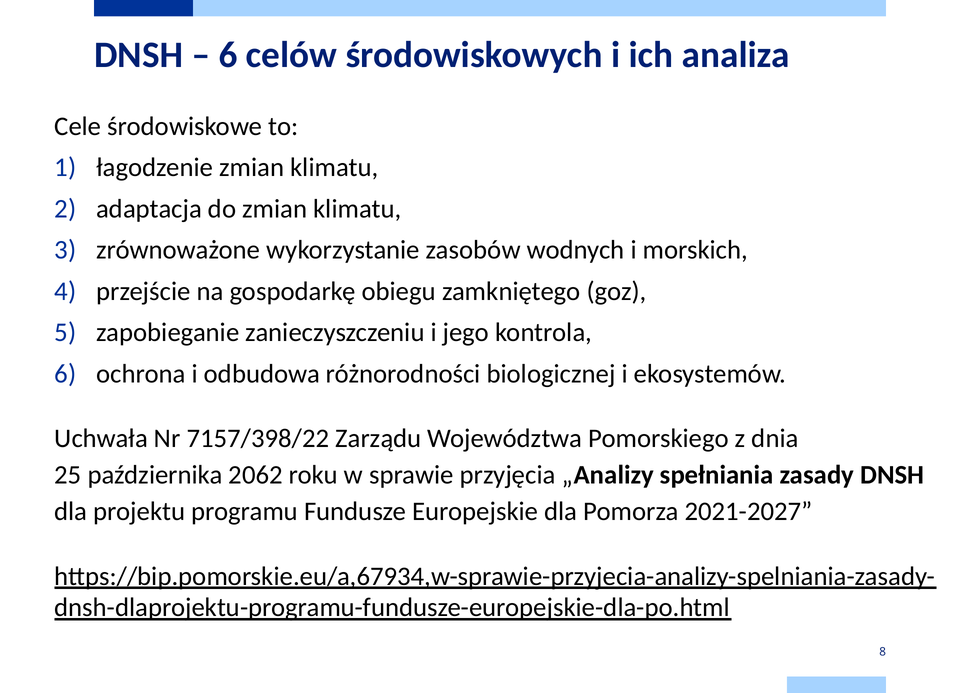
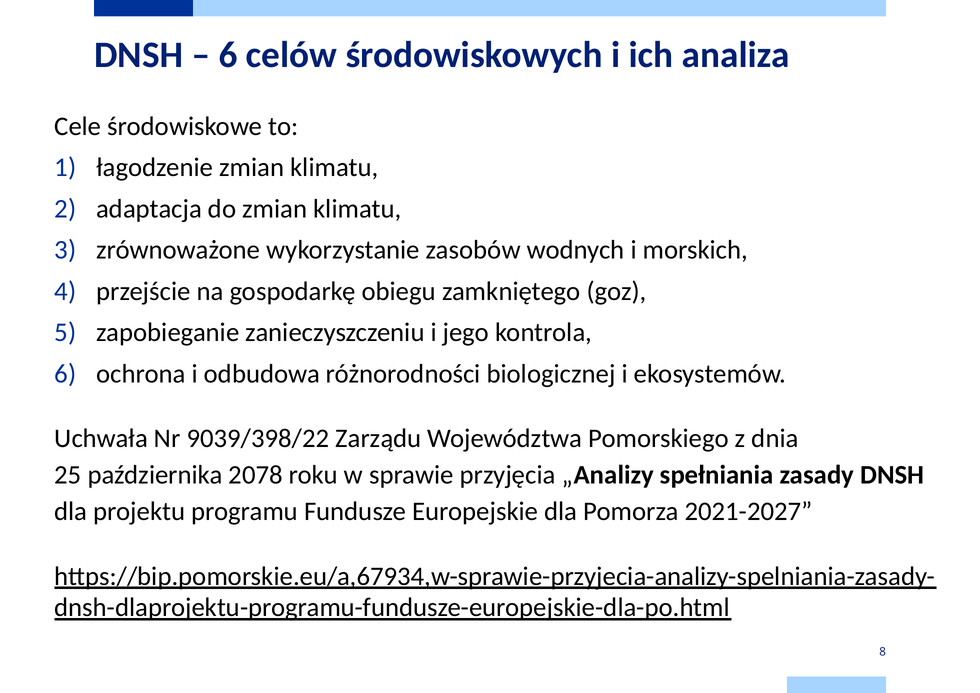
7157/398/22: 7157/398/22 -> 9039/398/22
2062: 2062 -> 2078
